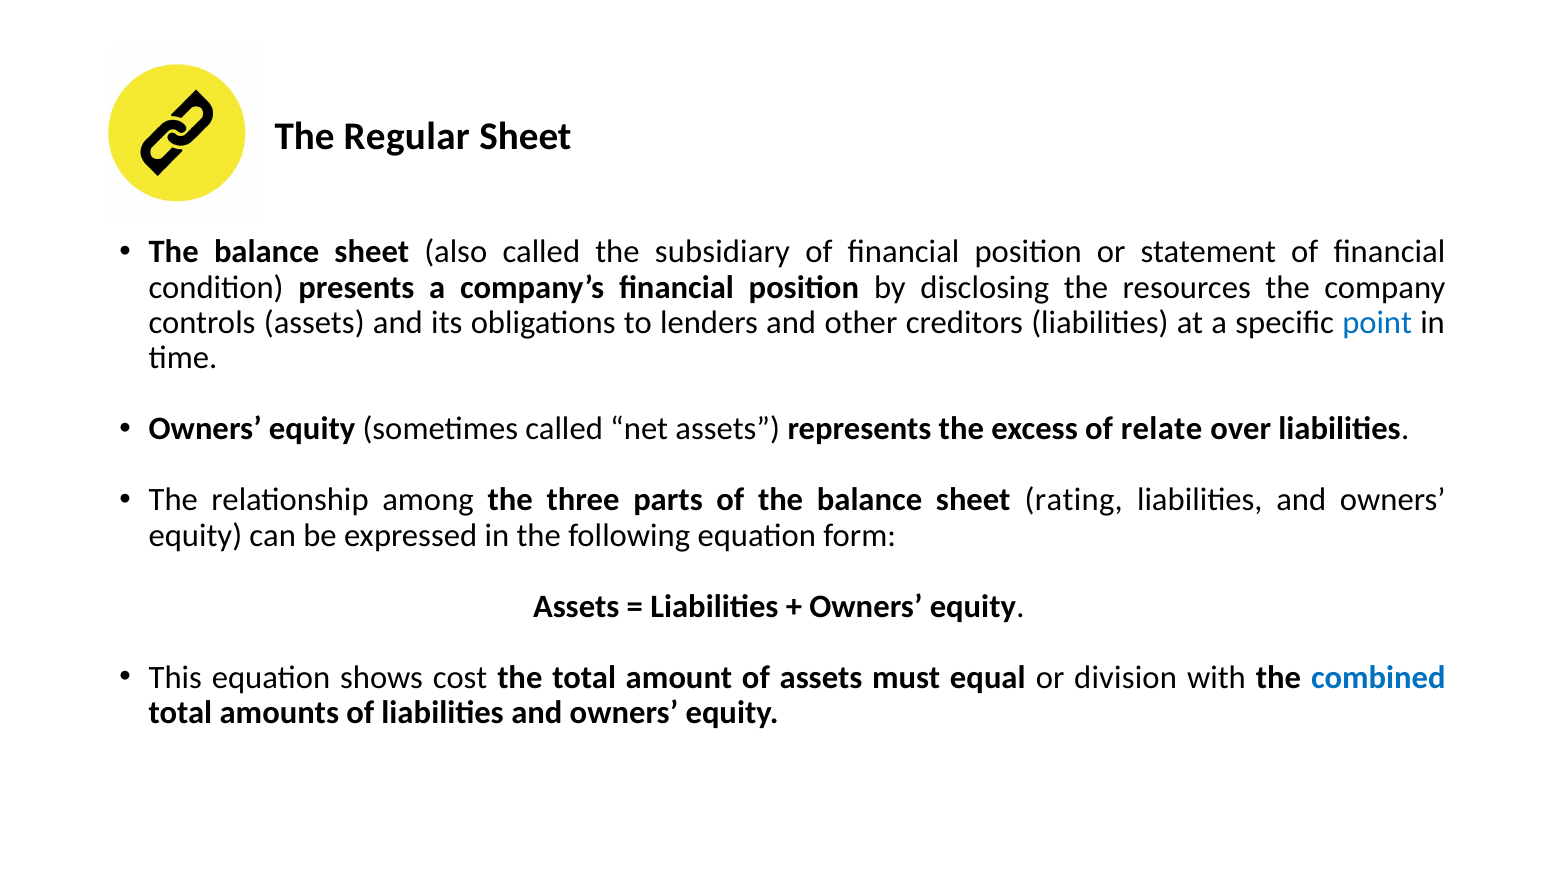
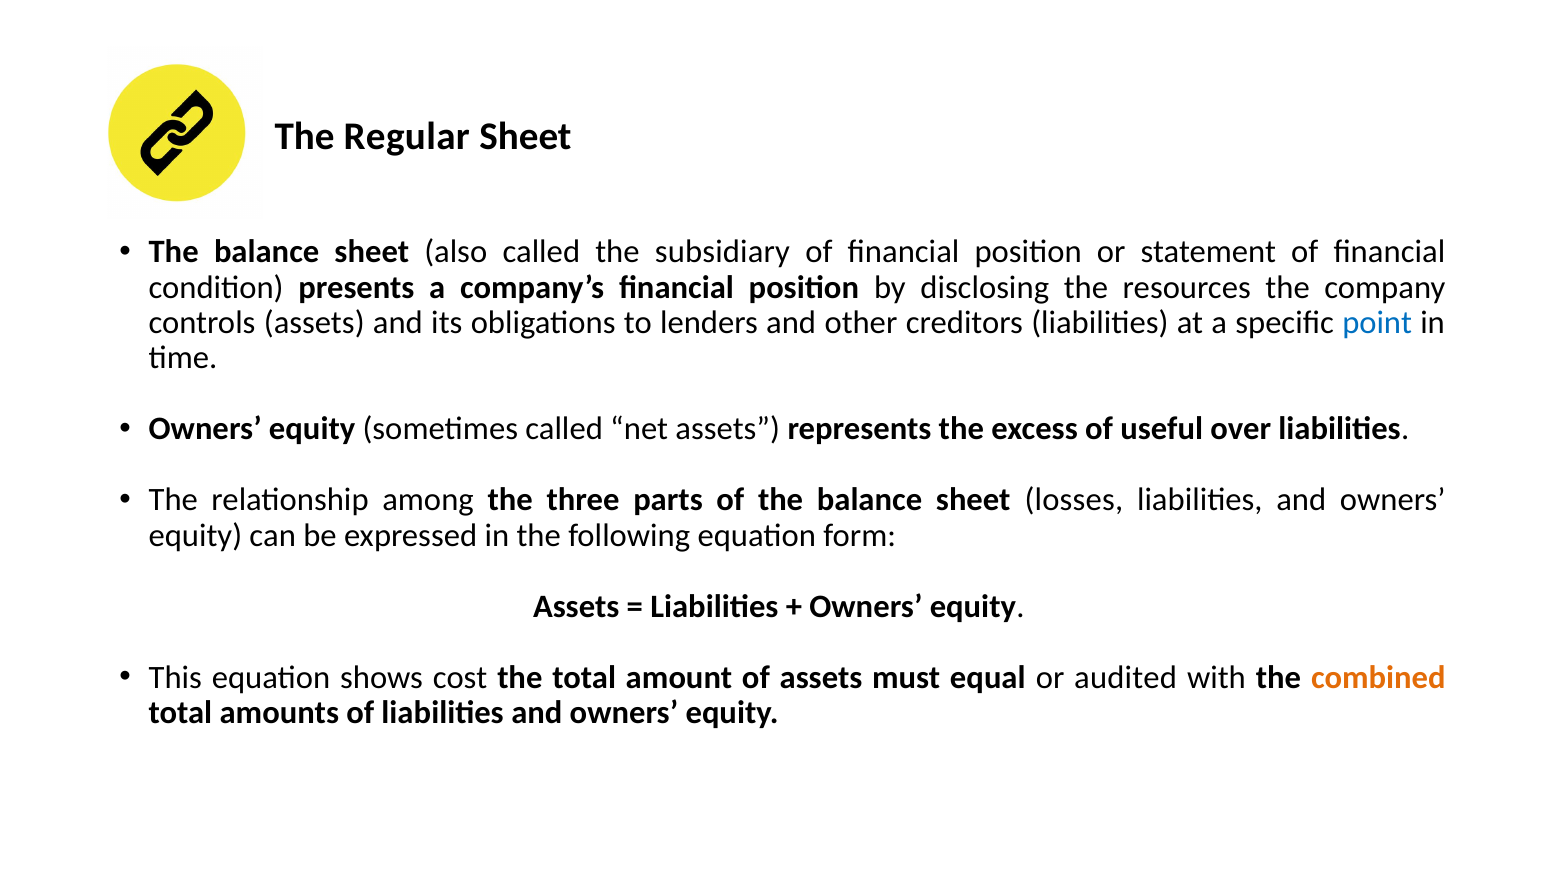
relate: relate -> useful
rating: rating -> losses
division: division -> audited
combined colour: blue -> orange
